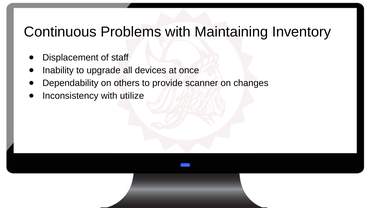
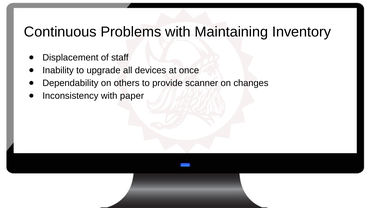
utilize: utilize -> paper
